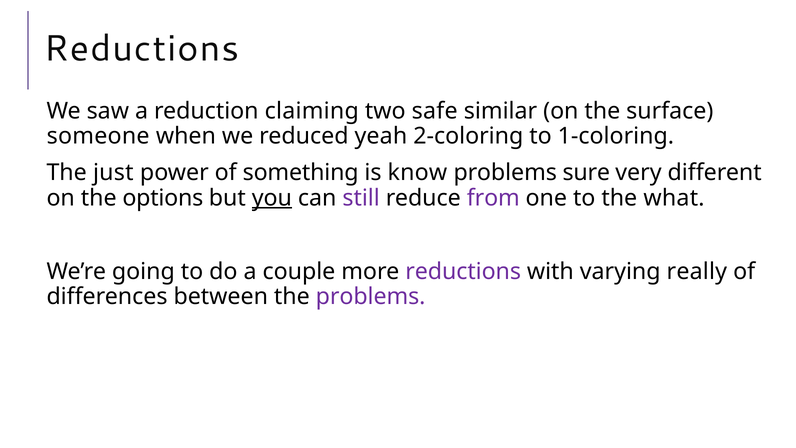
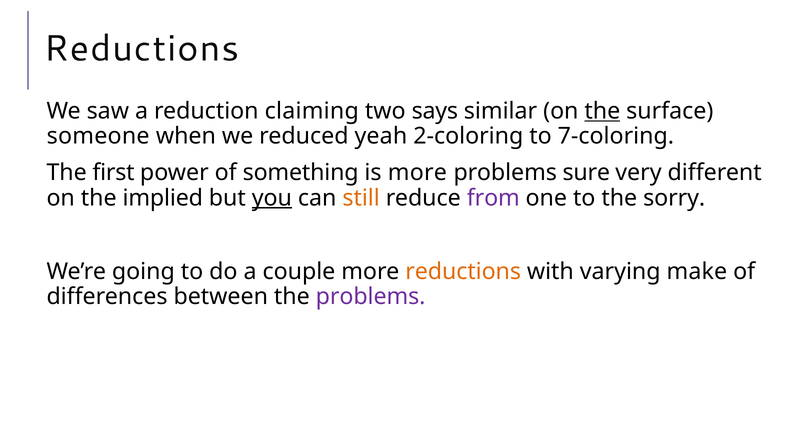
safe: safe -> says
the at (602, 111) underline: none -> present
1-coloring: 1-coloring -> 7-coloring
just: just -> first
is know: know -> more
options: options -> implied
still colour: purple -> orange
what: what -> sorry
reductions at (463, 271) colour: purple -> orange
really: really -> make
